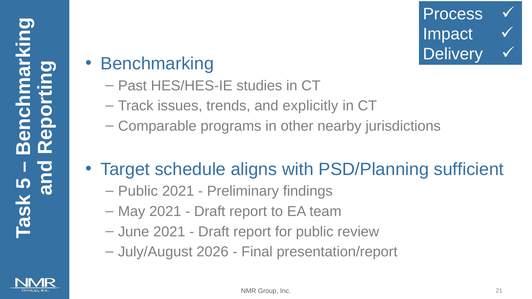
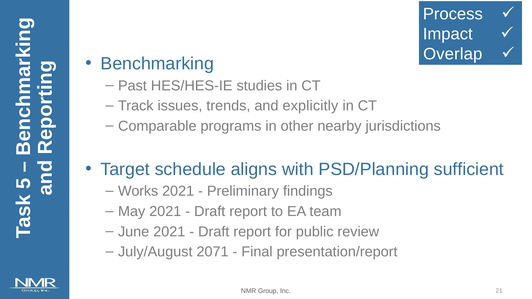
Delivery: Delivery -> Overlap
Public at (138, 191): Public -> Works
2026: 2026 -> 2071
